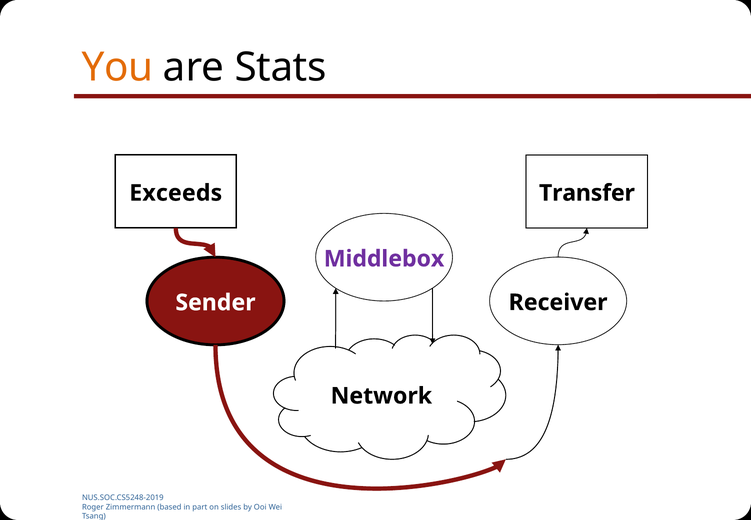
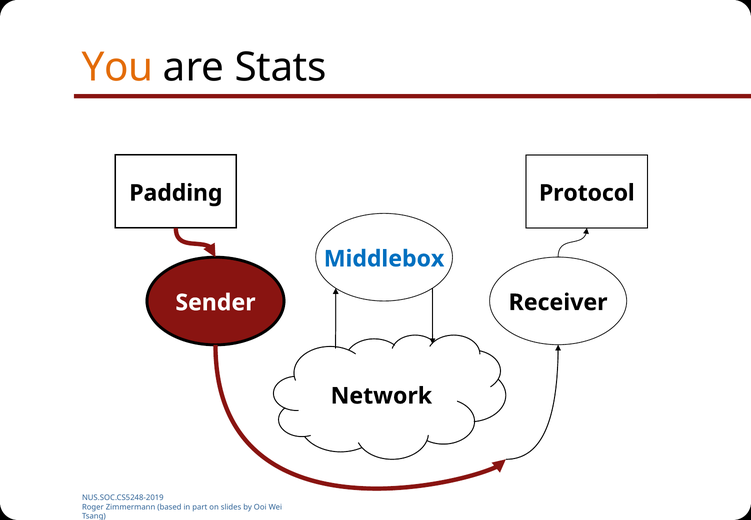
Exceeds: Exceeds -> Padding
Transfer: Transfer -> Protocol
Middlebox colour: purple -> blue
